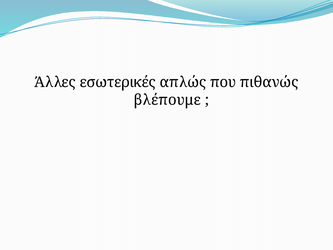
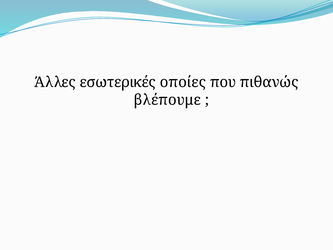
απλώς: απλώς -> οποίες
